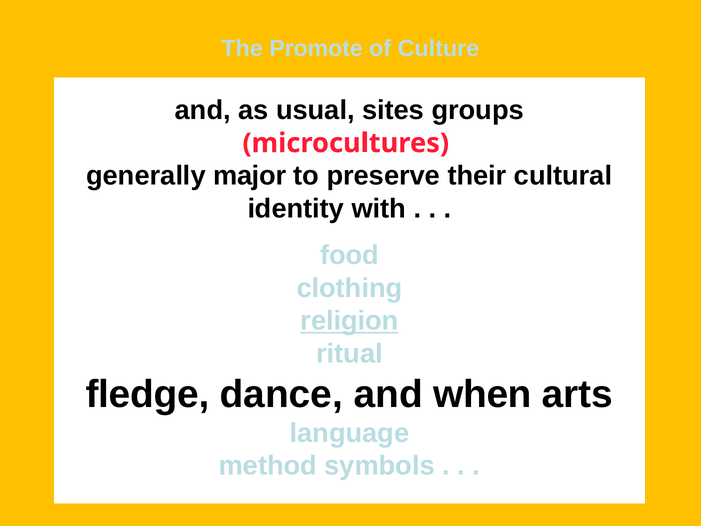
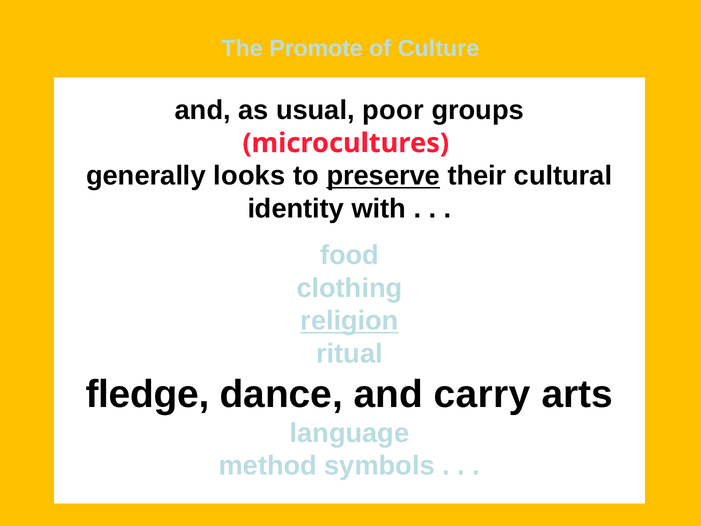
sites: sites -> poor
major: major -> looks
preserve underline: none -> present
when: when -> carry
